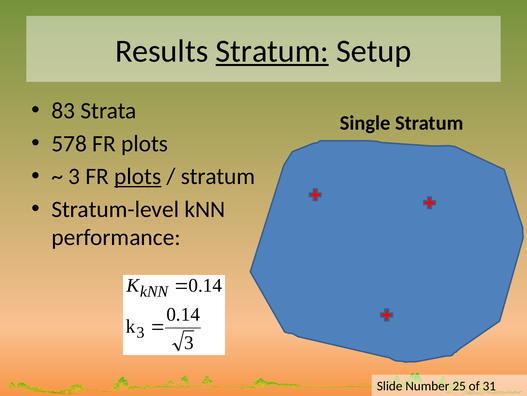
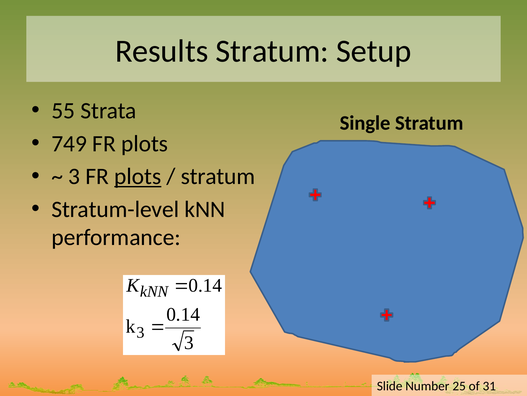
Stratum at (272, 51) underline: present -> none
83: 83 -> 55
578: 578 -> 749
